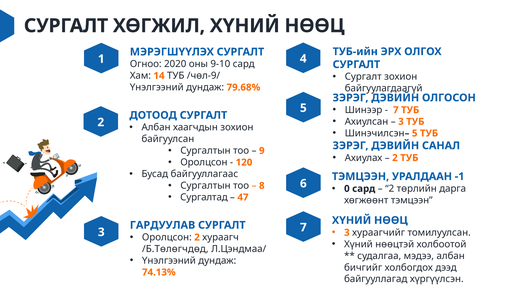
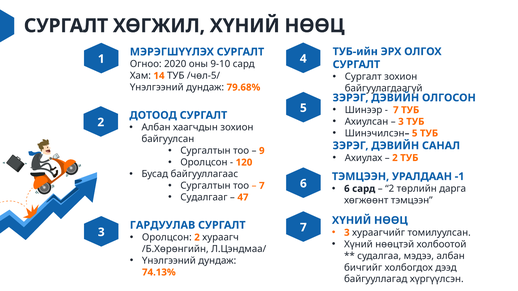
/чөл-9/: /чөл-9/ -> /чөл-5/
8 at (262, 186): 8 -> 7
0 at (347, 189): 0 -> 6
Сургалтад: Сургалтад -> Судалгааг
/Б.Төлөгчдөд: /Б.Төлөгчдөд -> /Б.Хөрөнгийн
